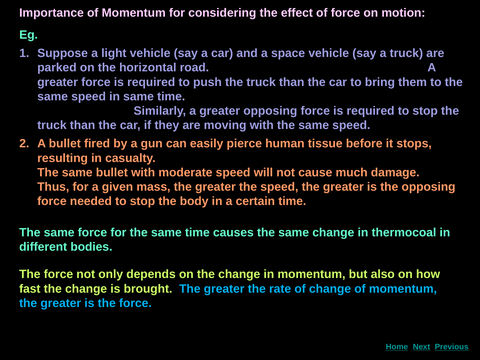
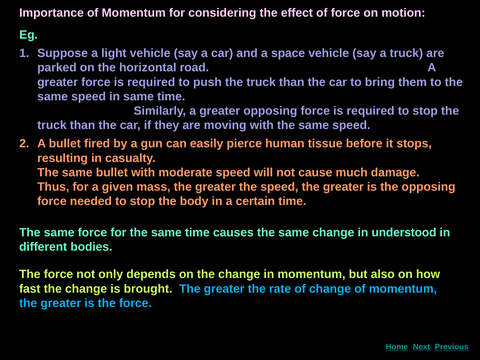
thermocoal: thermocoal -> understood
